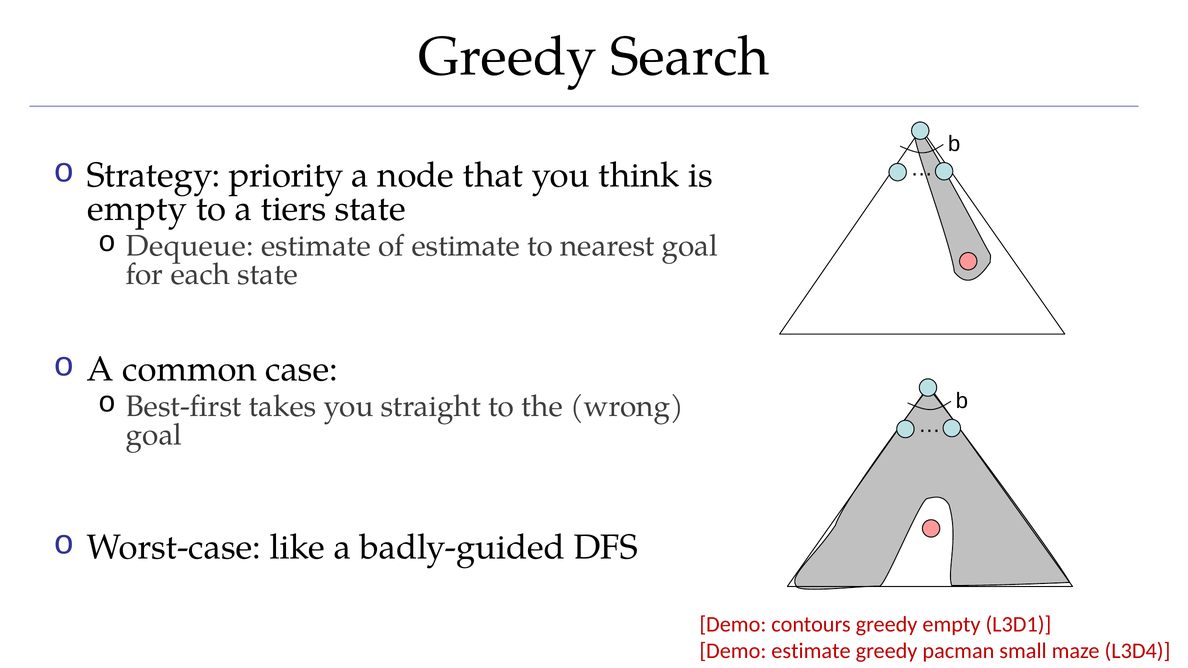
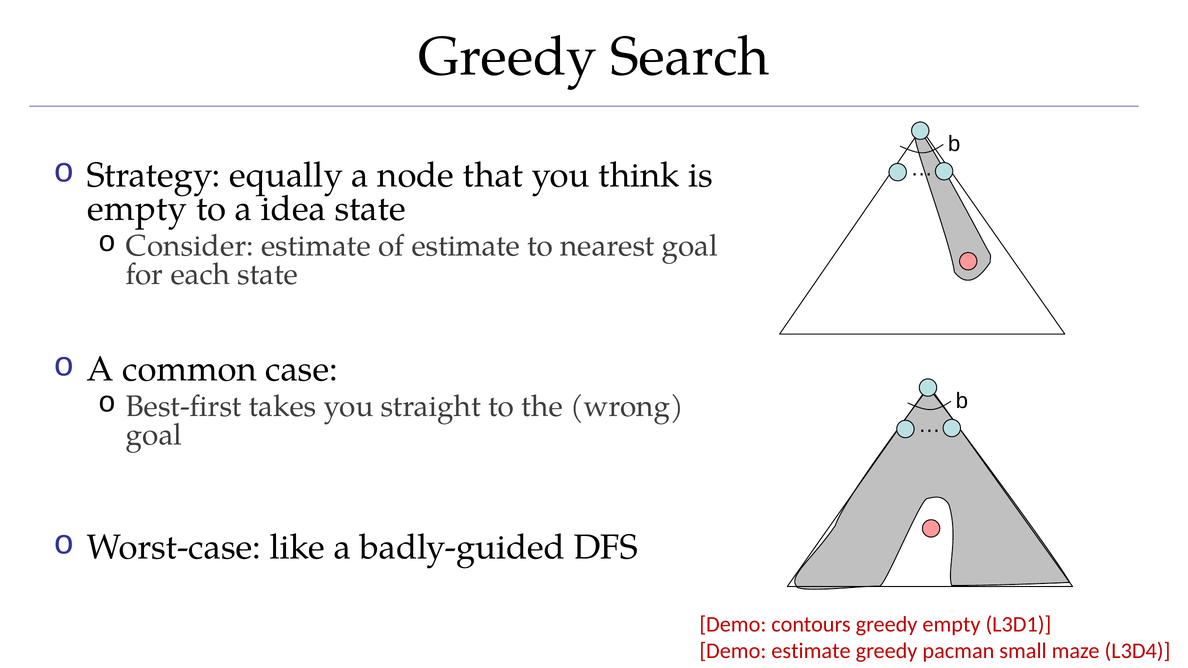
priority: priority -> equally
tiers: tiers -> idea
Dequeue: Dequeue -> Consider
